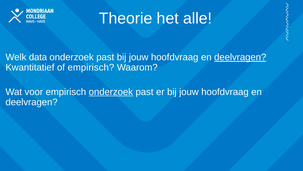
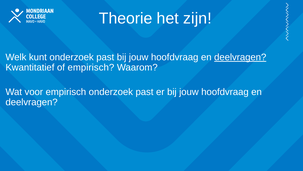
alle: alle -> zijn
data: data -> kunt
onderzoek at (111, 92) underline: present -> none
